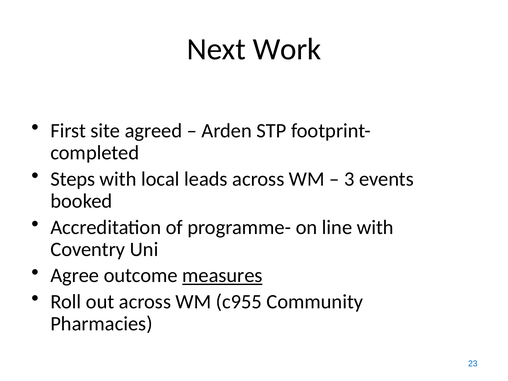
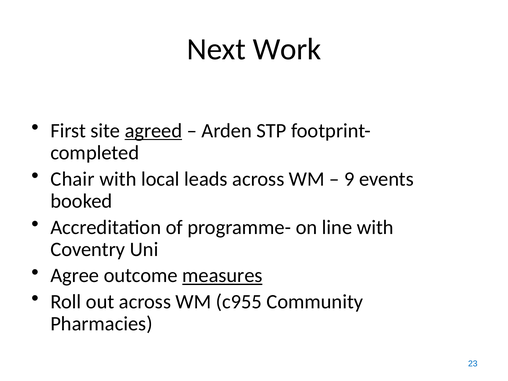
agreed underline: none -> present
Steps: Steps -> Chair
3: 3 -> 9
